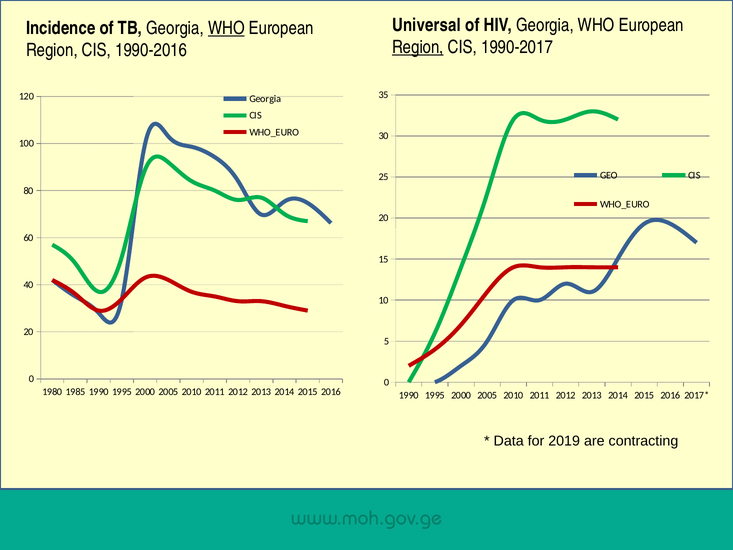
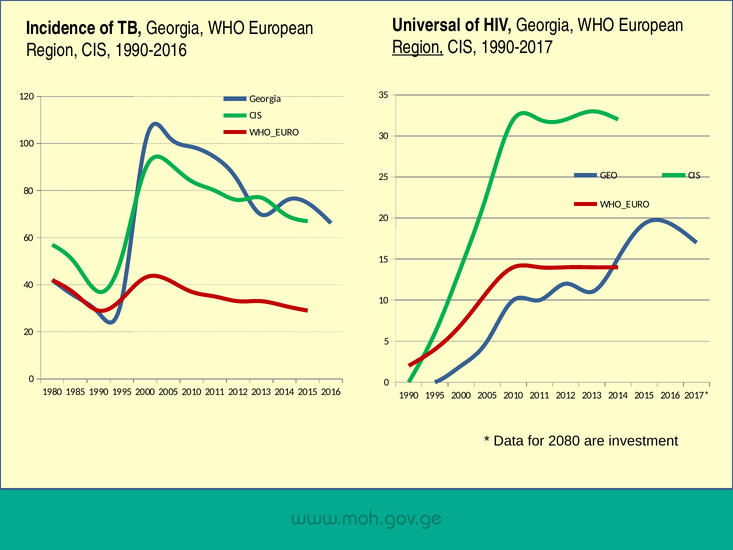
WHO at (226, 28) underline: present -> none
2019: 2019 -> 2080
contracting: contracting -> investment
